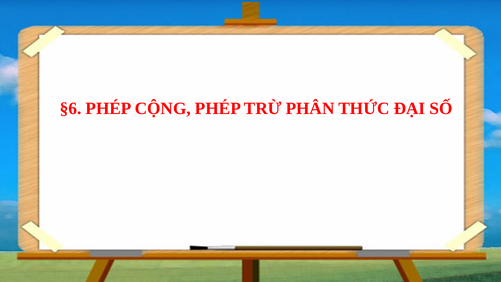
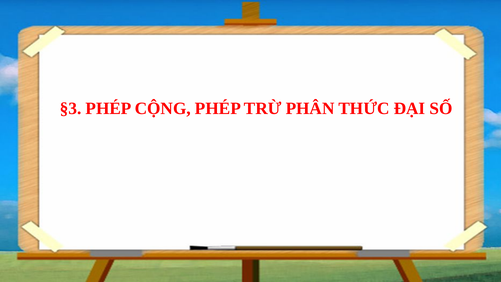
§6: §6 -> §3
